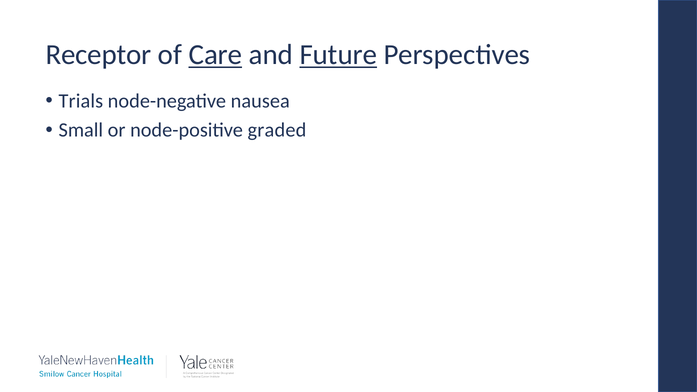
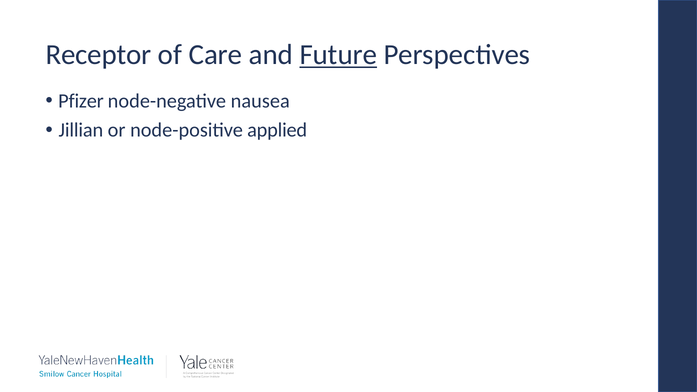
Care underline: present -> none
Trials: Trials -> Pfizer
Small: Small -> Jillian
graded: graded -> applied
